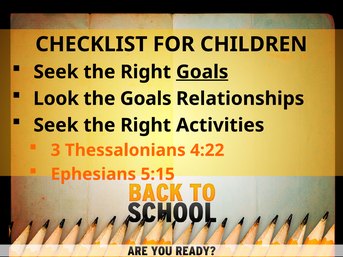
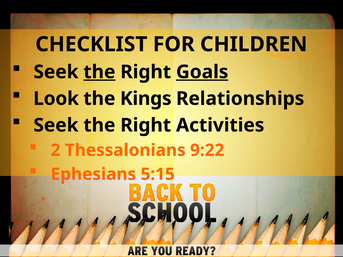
the at (99, 72) underline: none -> present
the Goals: Goals -> Kings
3: 3 -> 2
4:22: 4:22 -> 9:22
